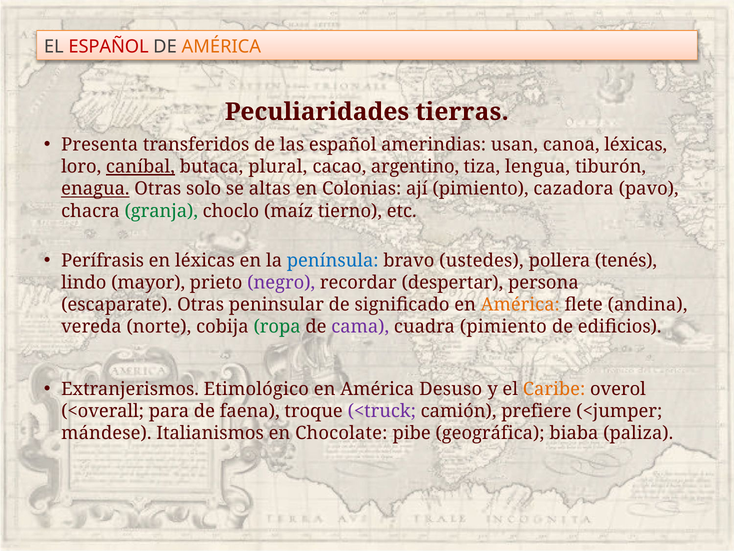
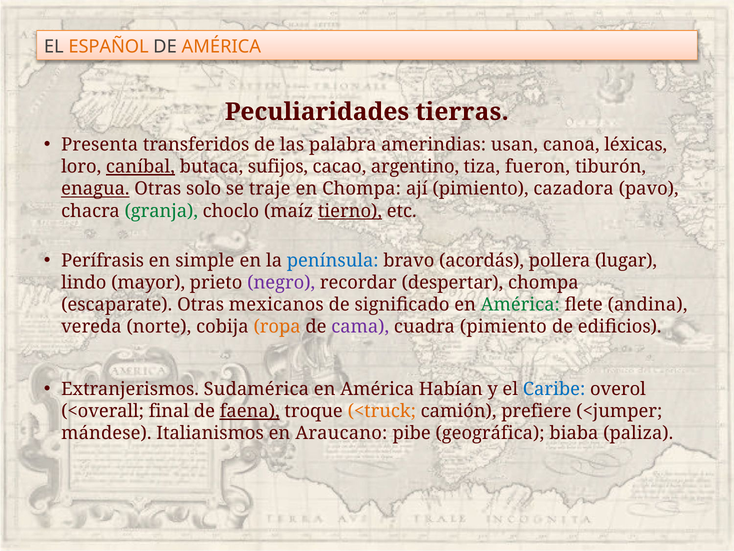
ESPAÑOL at (109, 46) colour: red -> orange
las español: español -> palabra
plural: plural -> sufijos
lengua: lengua -> fueron
altas: altas -> traje
en Colonias: Colonias -> Chompa
tierno underline: none -> present
en léxicas: léxicas -> simple
ustedes: ustedes -> acordás
tenés: tenés -> lugar
despertar persona: persona -> chompa
peninsular: peninsular -> mexicanos
América at (520, 305) colour: orange -> green
ropa colour: green -> orange
Etimológico: Etimológico -> Sudamérica
Desuso: Desuso -> Habían
Caribe colour: orange -> blue
para: para -> final
faena underline: none -> present
<truck colour: purple -> orange
Chocolate: Chocolate -> Araucano
